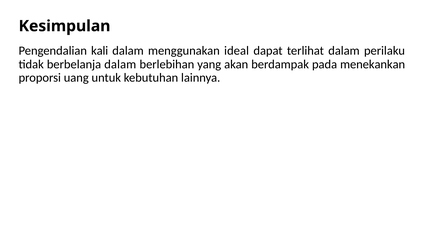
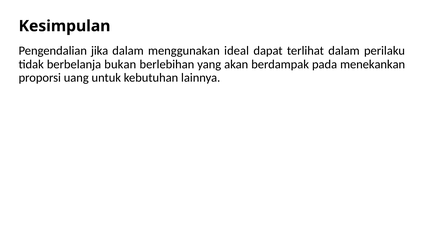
kali: kali -> jika
berbelanja dalam: dalam -> bukan
